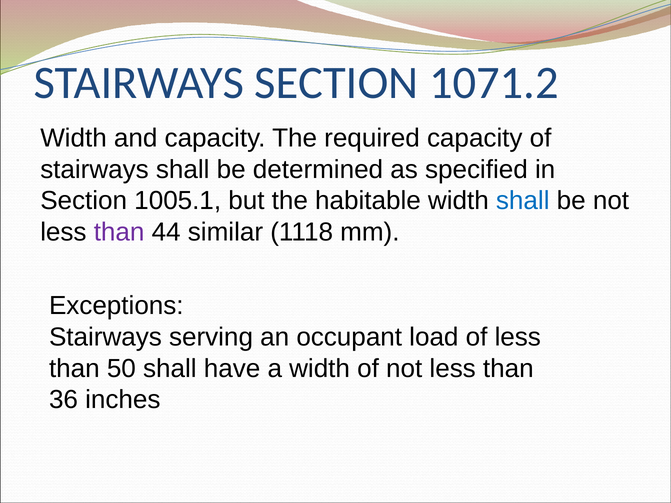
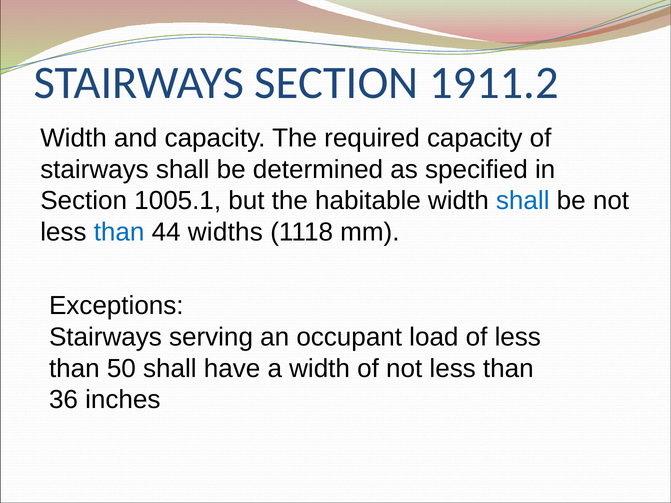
1071.2: 1071.2 -> 1911.2
than at (119, 232) colour: purple -> blue
similar: similar -> widths
